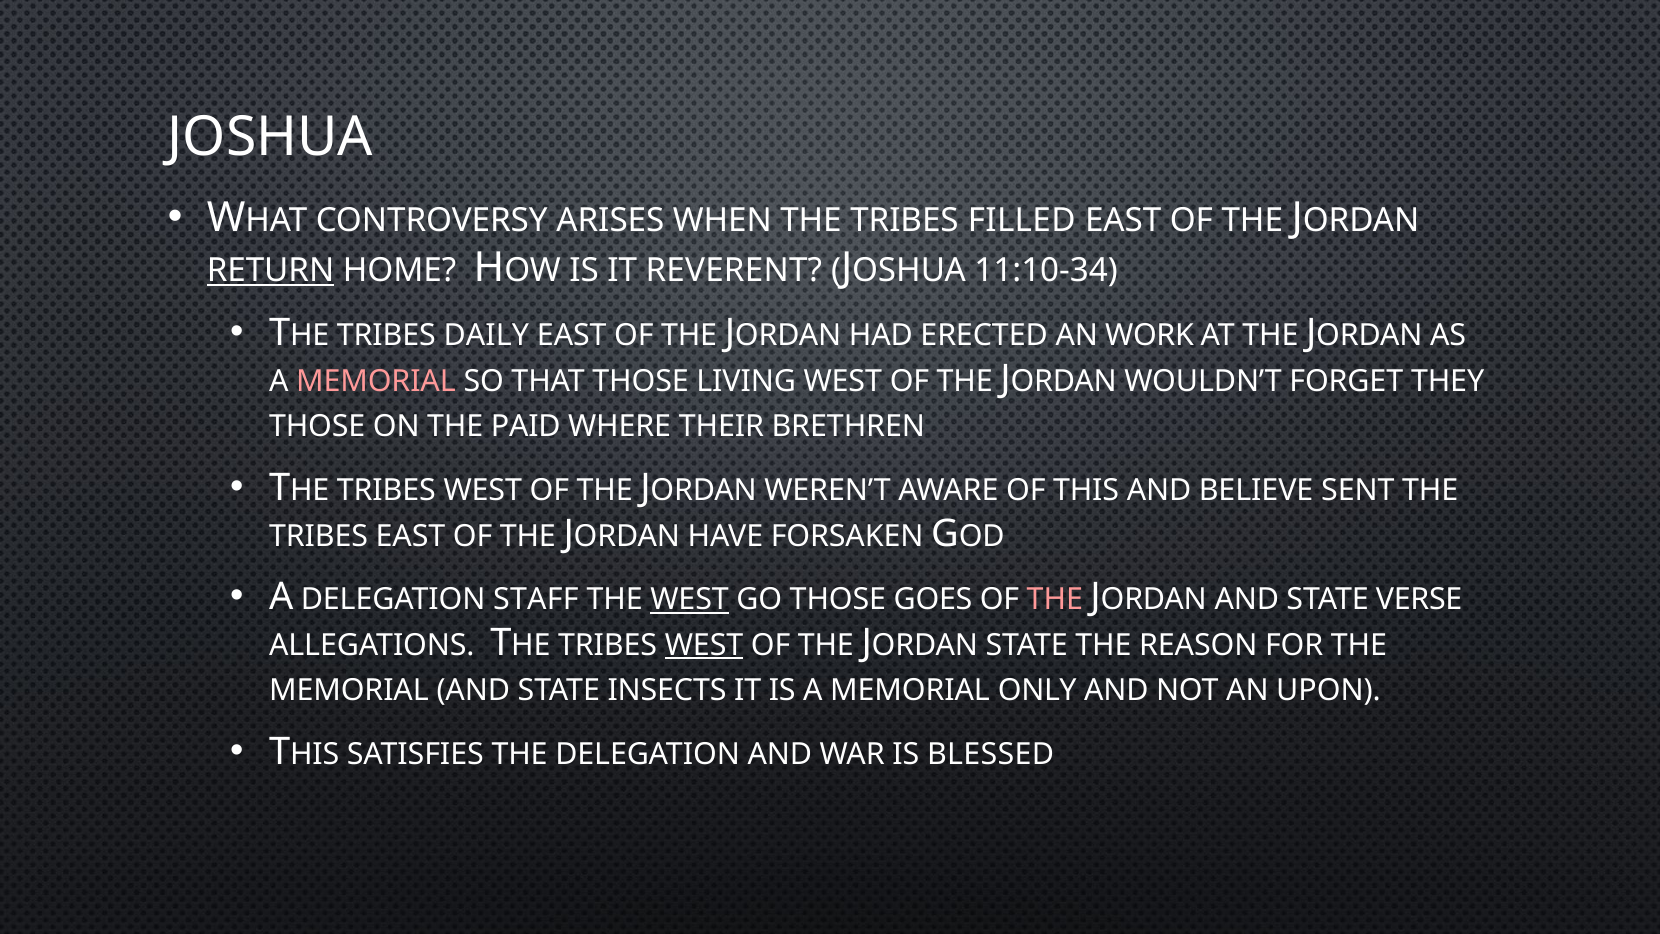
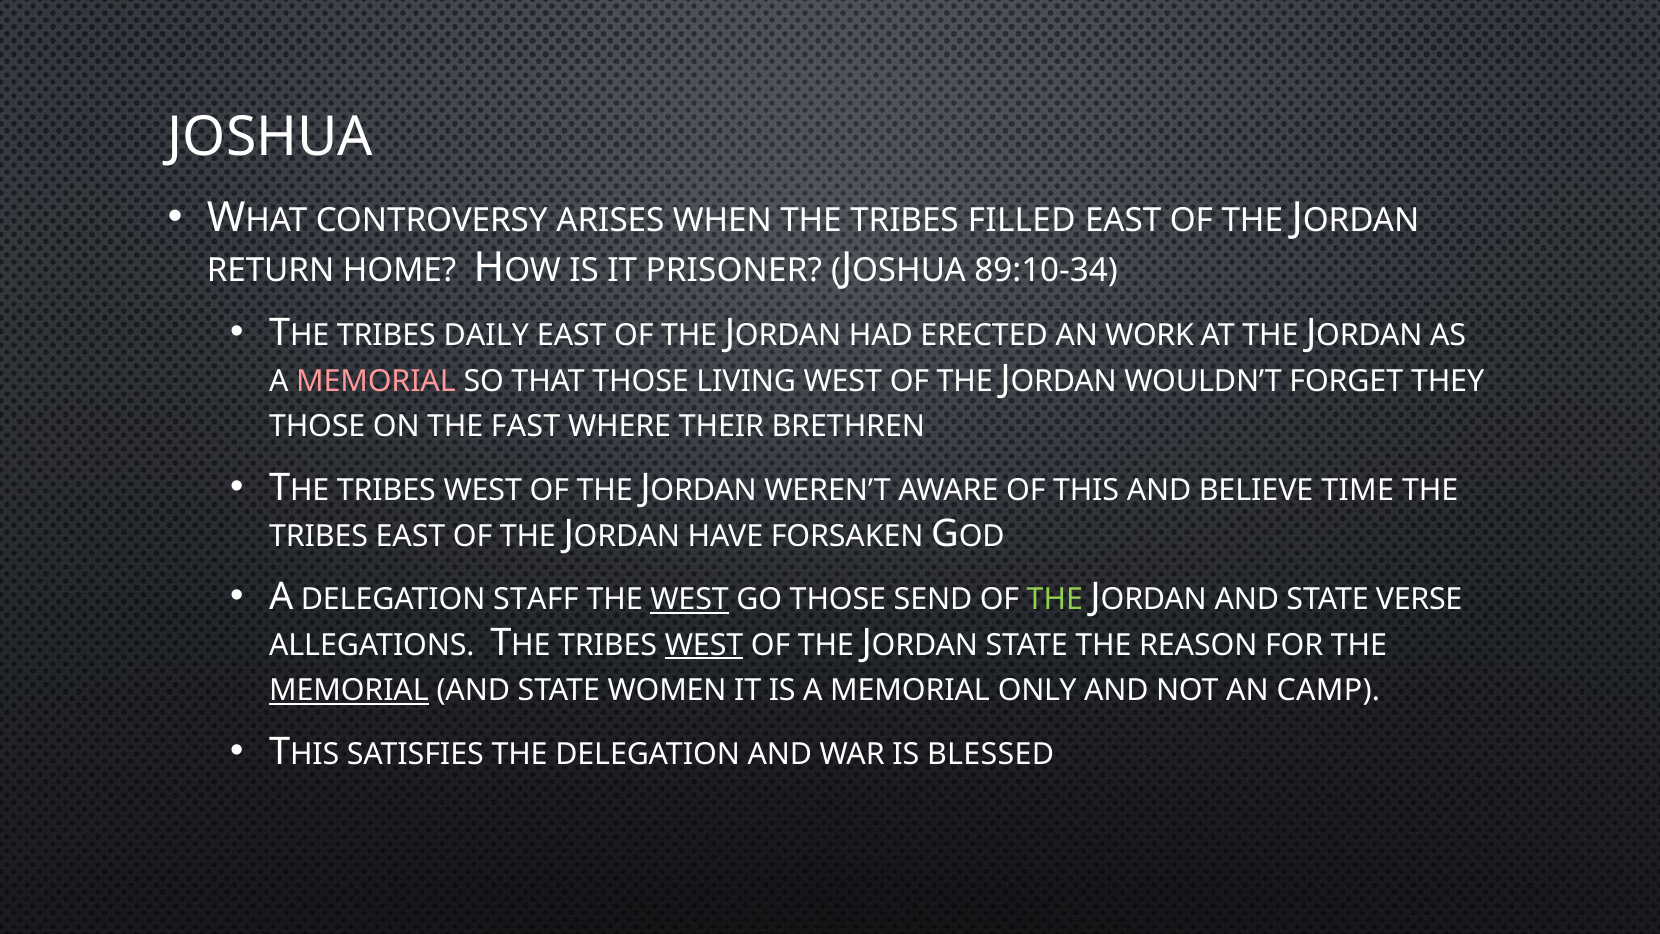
RETURN underline: present -> none
REVERENT: REVERENT -> PRISONER
11:10-34: 11:10-34 -> 89:10-34
PAID: PAID -> FAST
SENT: SENT -> TIME
GOES: GOES -> SEND
THE at (1055, 600) colour: pink -> light green
MEMORIAL at (349, 691) underline: none -> present
INSECTS: INSECTS -> WOMEN
UPON: UPON -> CAMP
